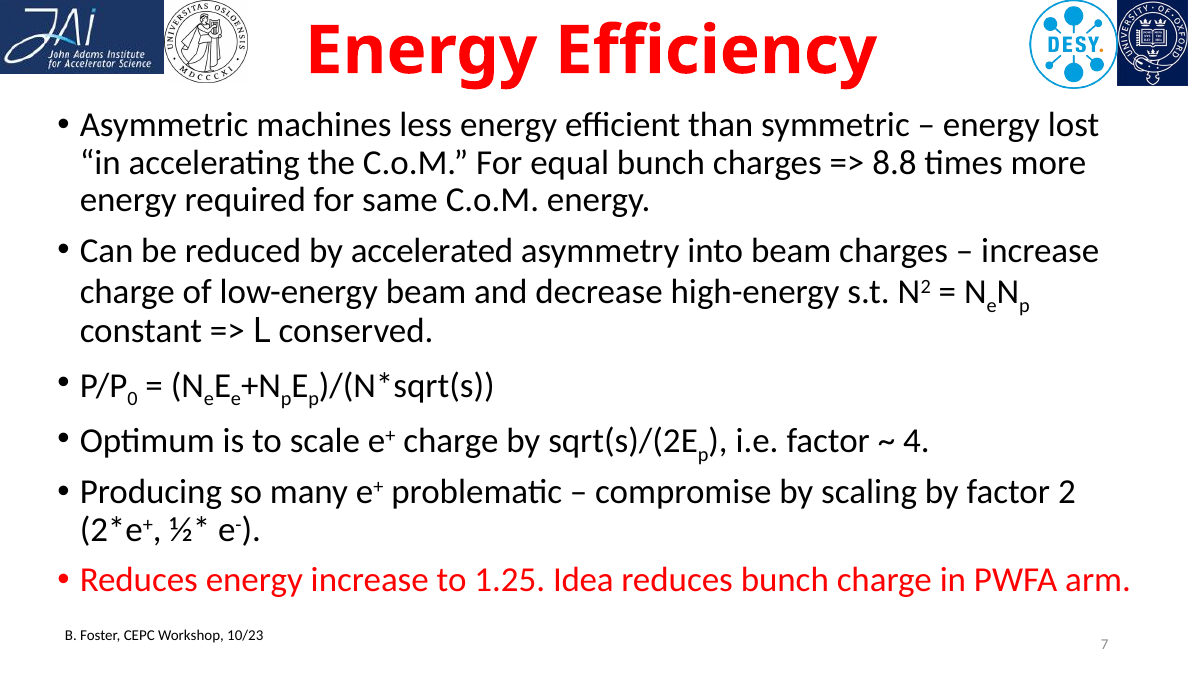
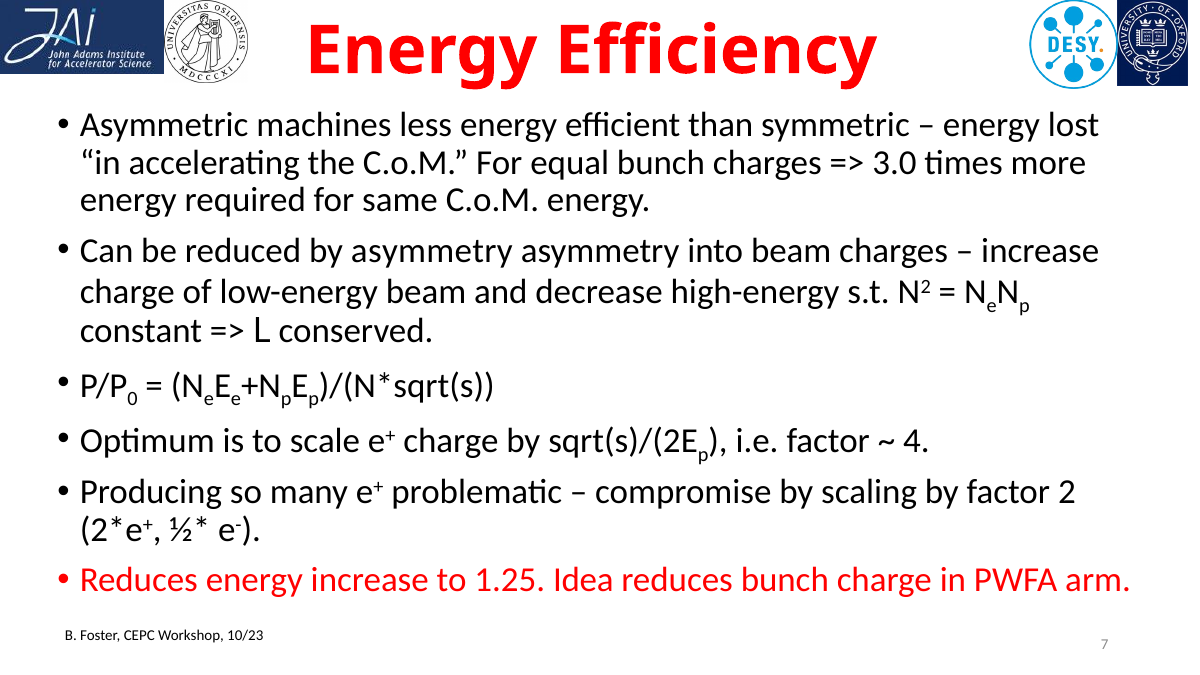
8.8: 8.8 -> 3.0
by accelerated: accelerated -> asymmetry
